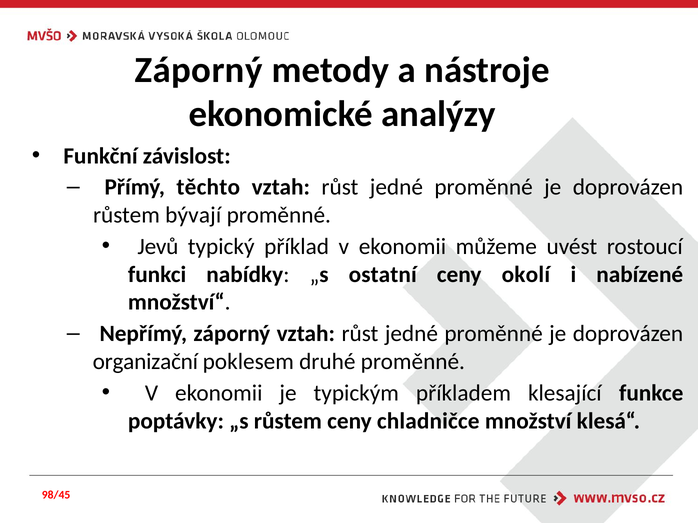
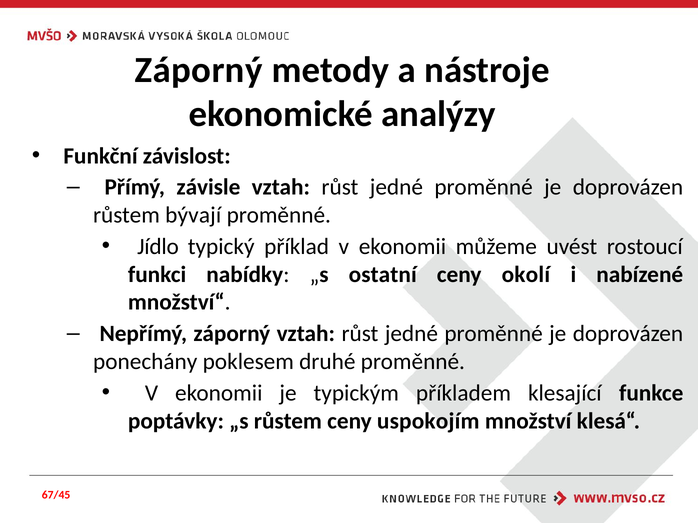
těchto: těchto -> závisle
Jevů: Jevů -> Jídlo
organizační: organizační -> ponechány
chladničce: chladničce -> uspokojím
98/45: 98/45 -> 67/45
